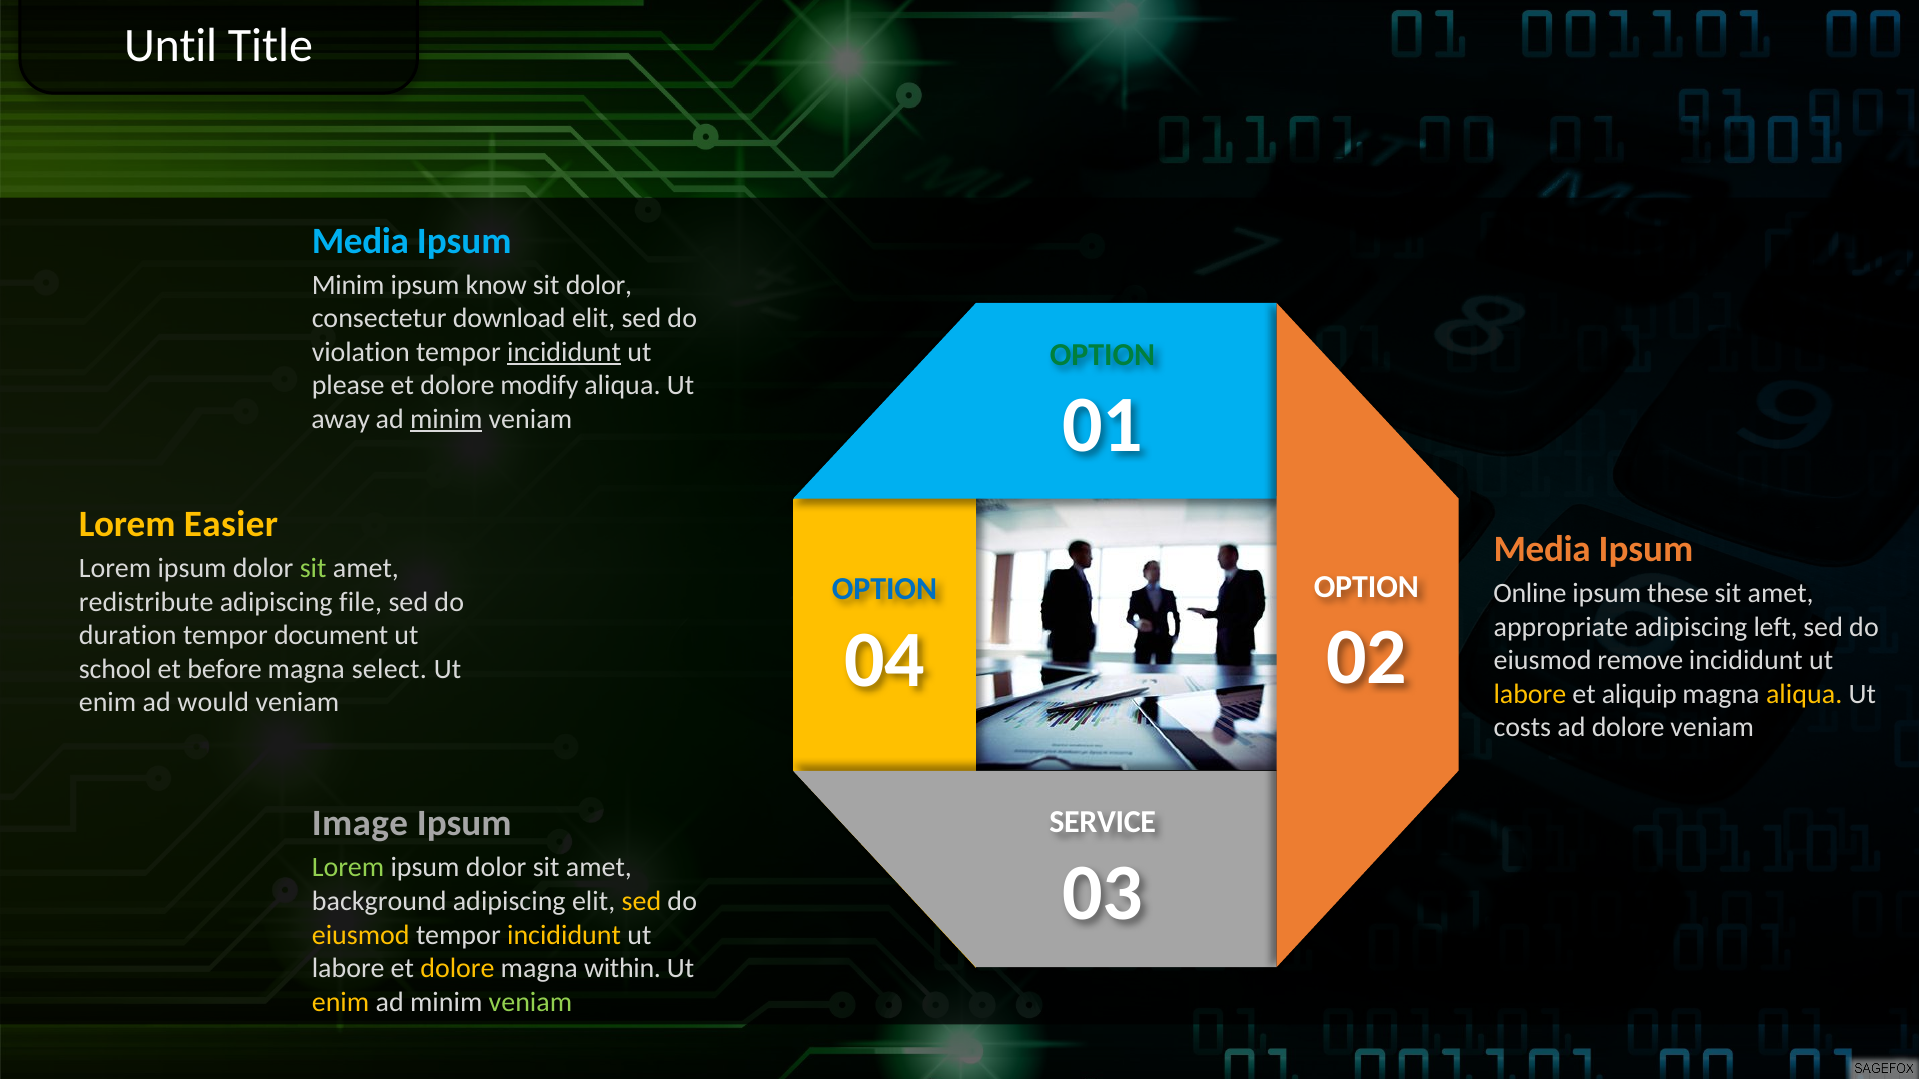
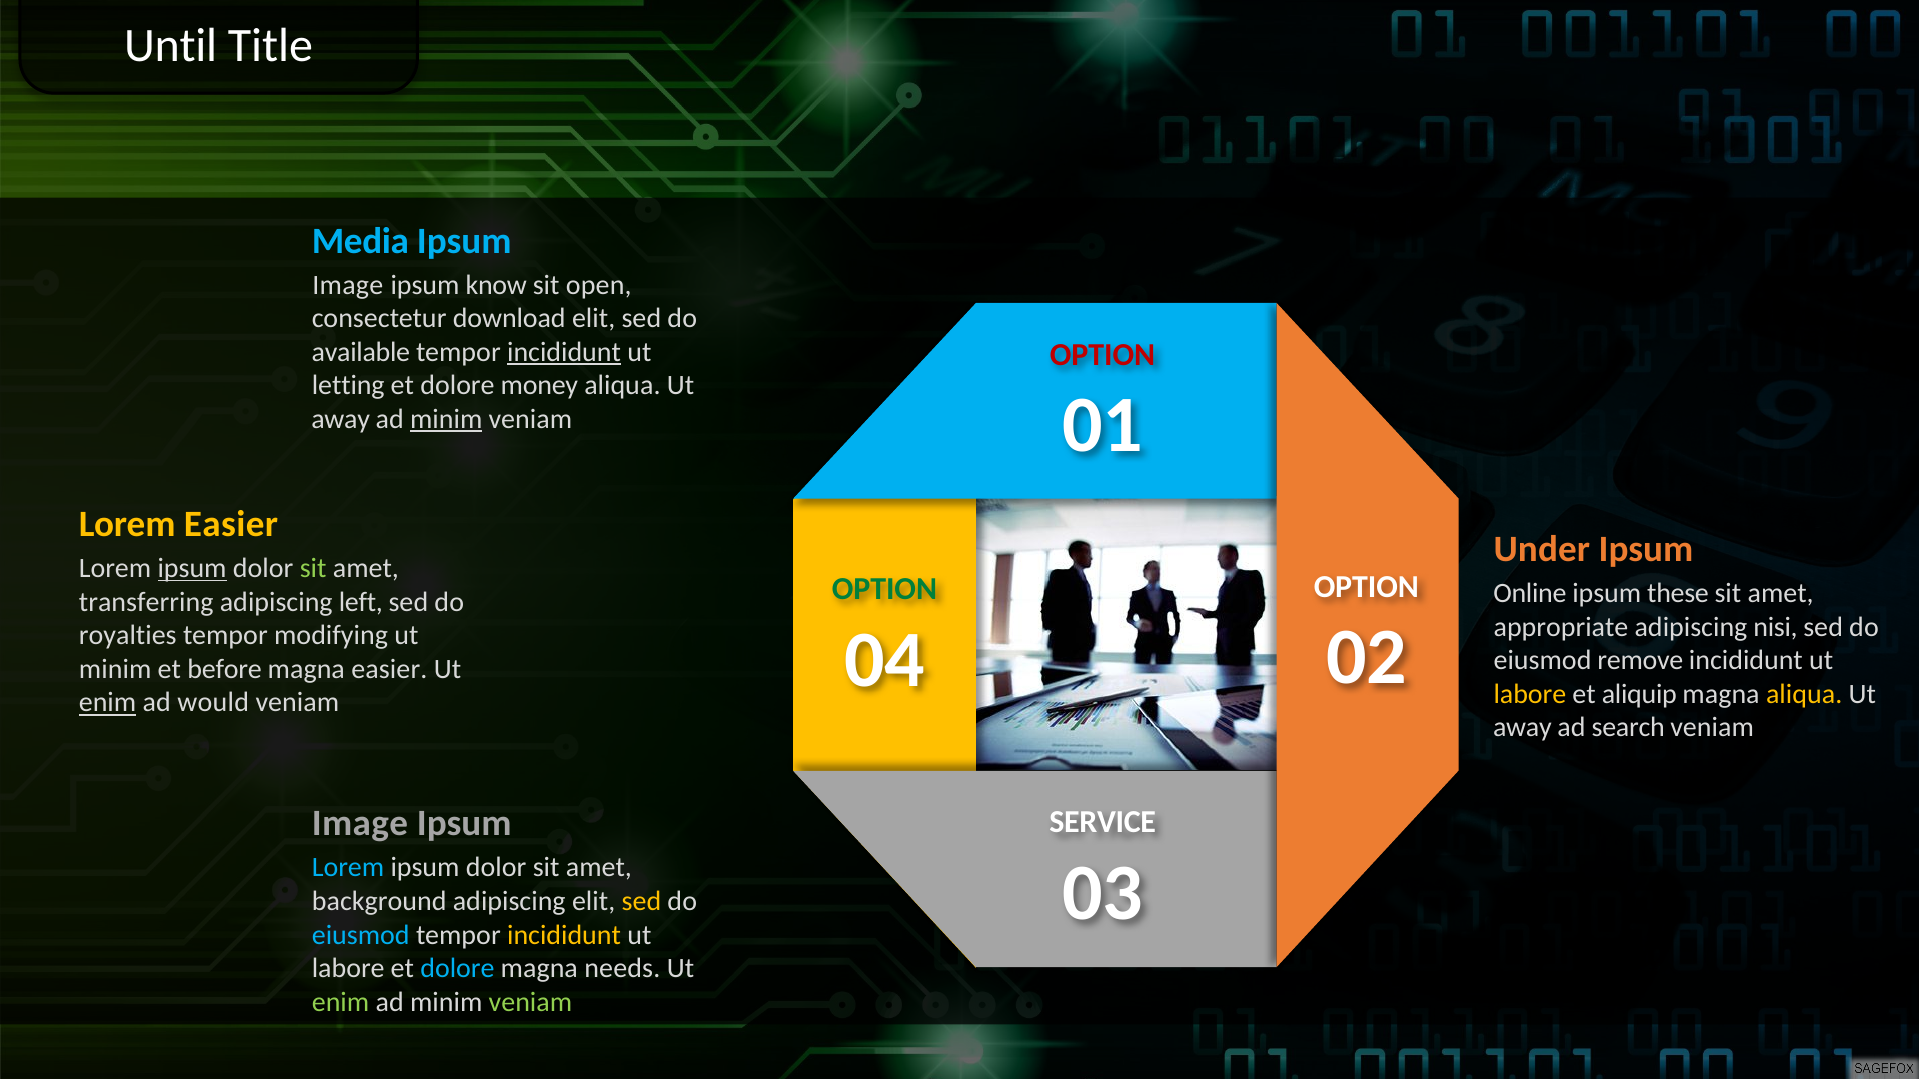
Minim at (348, 285): Minim -> Image
sit dolor: dolor -> open
violation: violation -> available
OPTION at (1103, 355) colour: green -> red
please: please -> letting
modify: modify -> money
Media at (1542, 549): Media -> Under
ipsum at (192, 569) underline: none -> present
OPTION at (884, 590) colour: blue -> green
redistribute: redistribute -> transferring
file: file -> left
left: left -> nisi
duration: duration -> royalties
document: document -> modifying
school at (115, 669): school -> minim
magna select: select -> easier
enim at (108, 703) underline: none -> present
costs at (1522, 728): costs -> away
ad dolore: dolore -> search
Lorem at (348, 868) colour: light green -> light blue
eiusmod at (361, 935) colour: yellow -> light blue
dolore at (457, 969) colour: yellow -> light blue
within: within -> needs
enim at (341, 1002) colour: yellow -> light green
